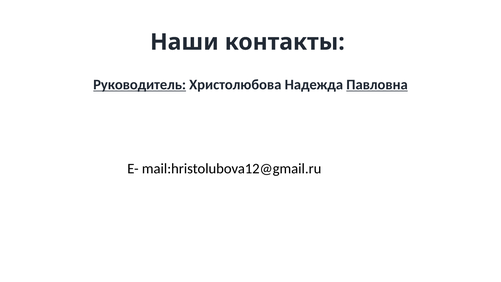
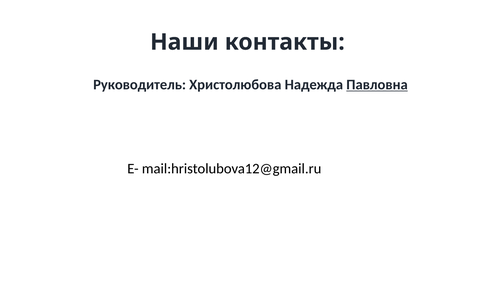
Руководитель underline: present -> none
